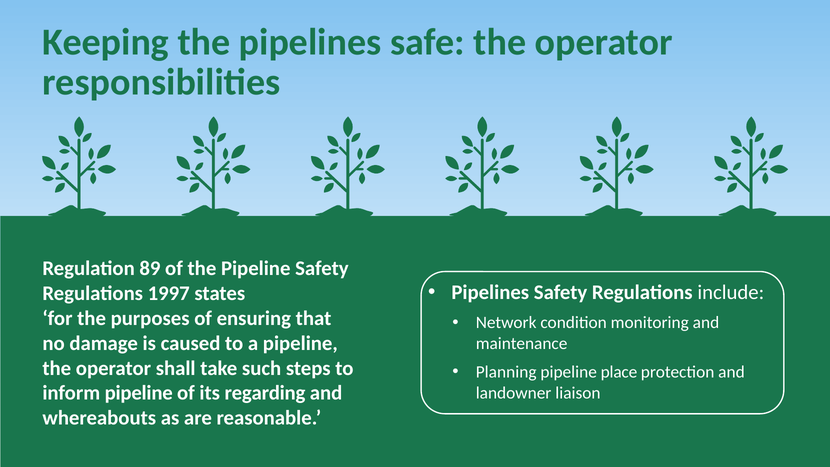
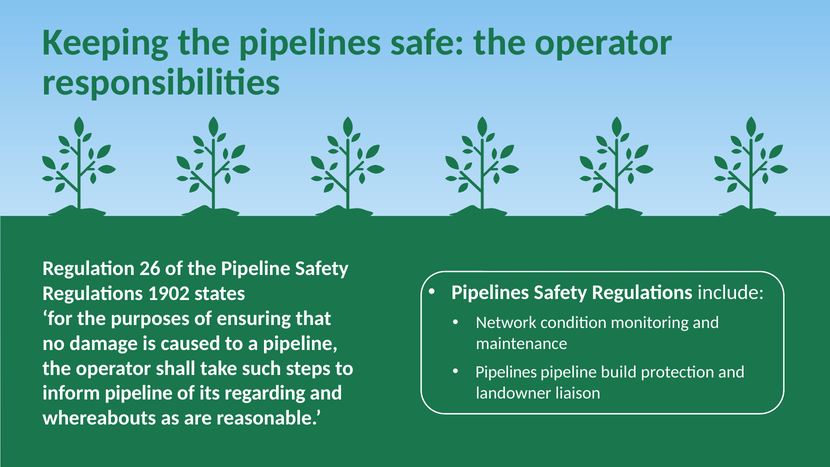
89: 89 -> 26
1997: 1997 -> 1902
Planning at (506, 372): Planning -> Pipelines
place: place -> build
